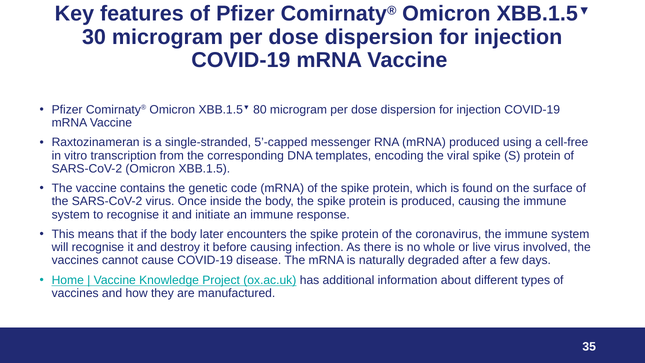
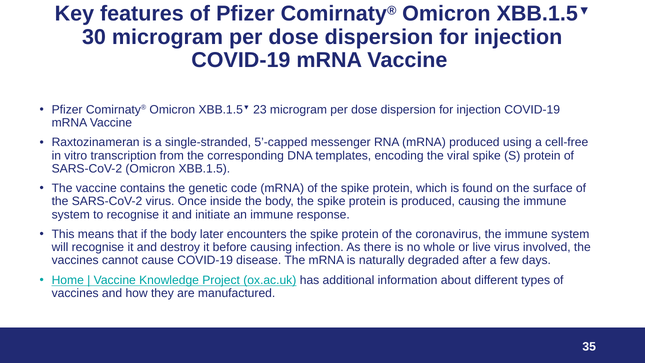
80: 80 -> 23
